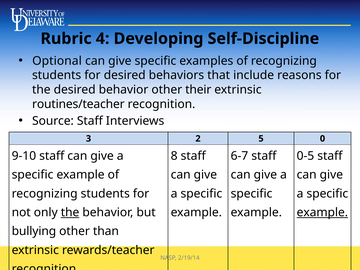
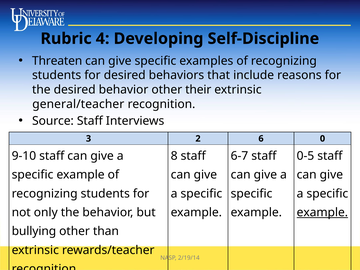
Optional: Optional -> Threaten
routines/teacher: routines/teacher -> general/teacher
5: 5 -> 6
the at (70, 212) underline: present -> none
